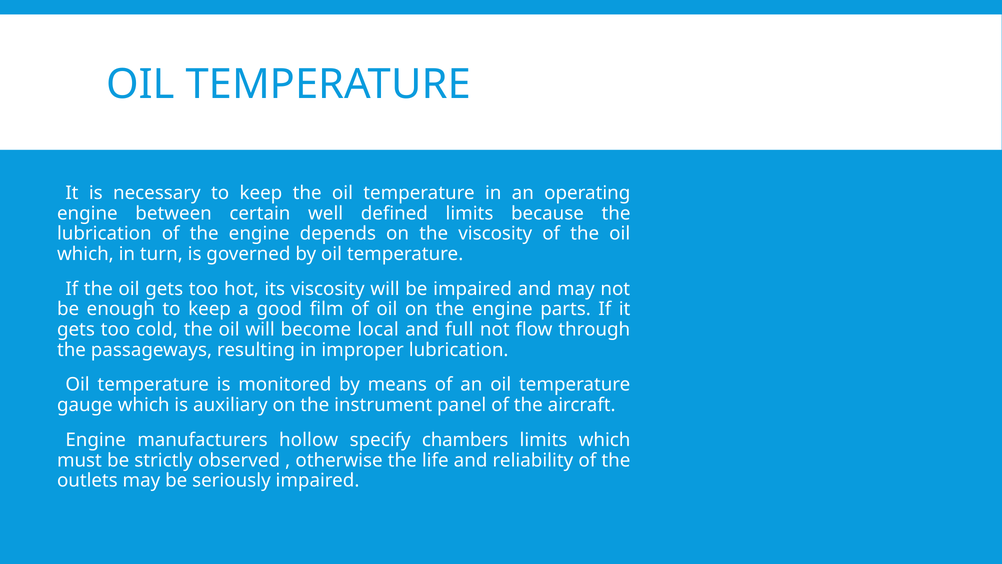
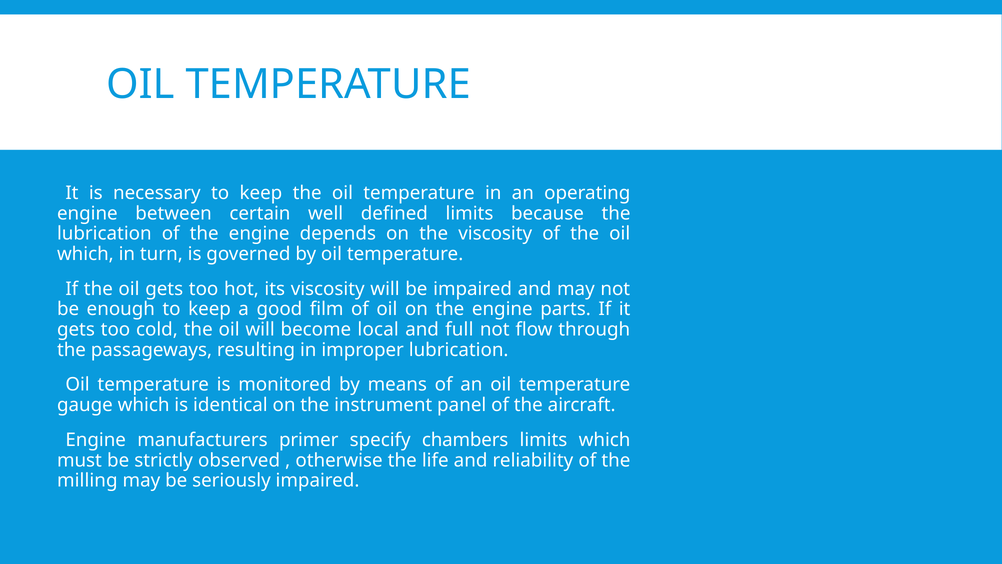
auxiliary: auxiliary -> identical
hollow: hollow -> primer
outlets: outlets -> milling
